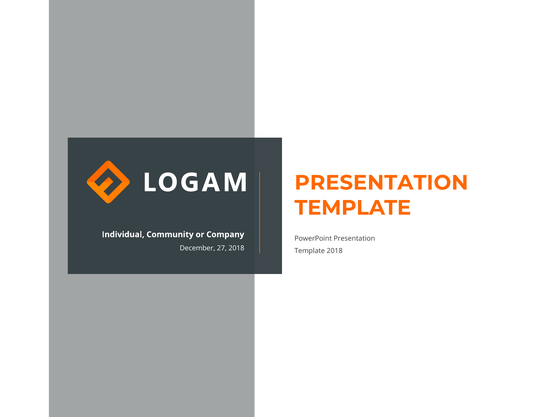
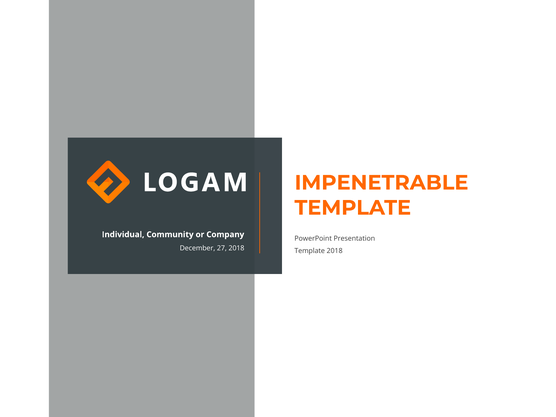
PRESENTATION at (381, 183): PRESENTATION -> IMPENETRABLE
